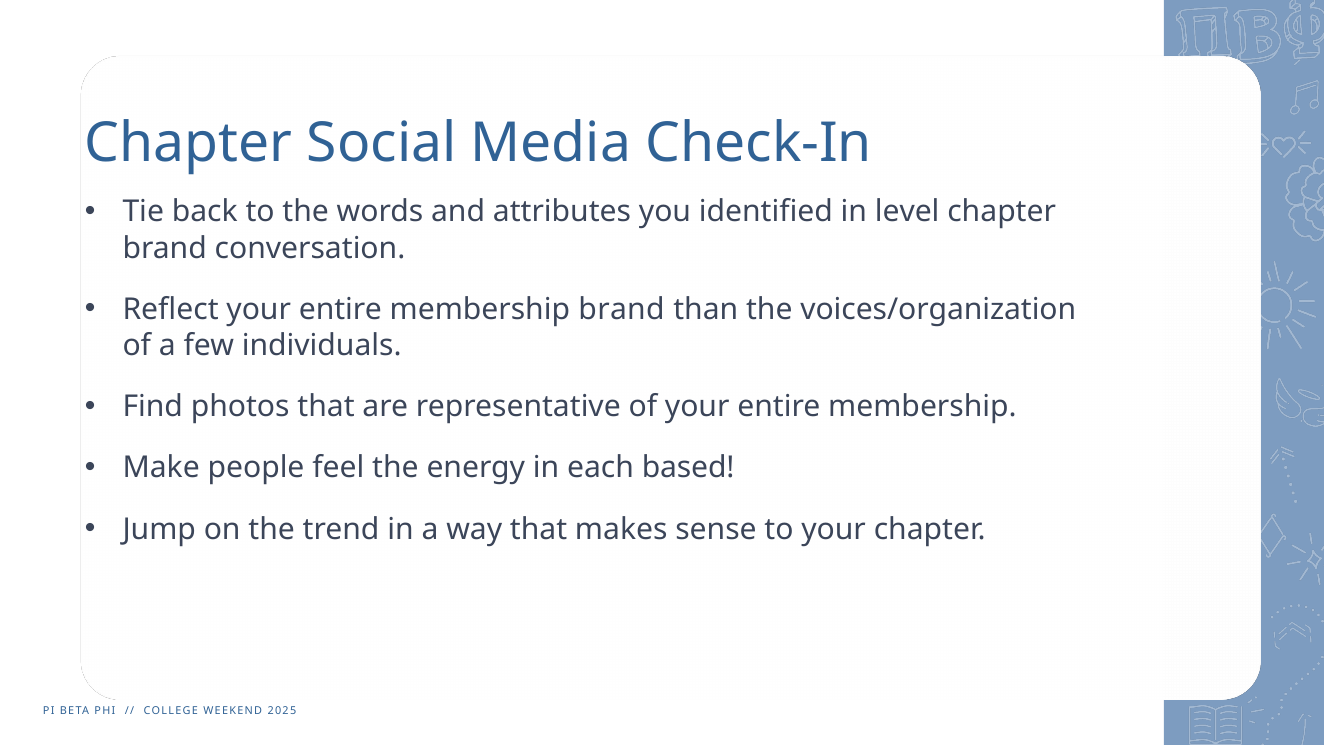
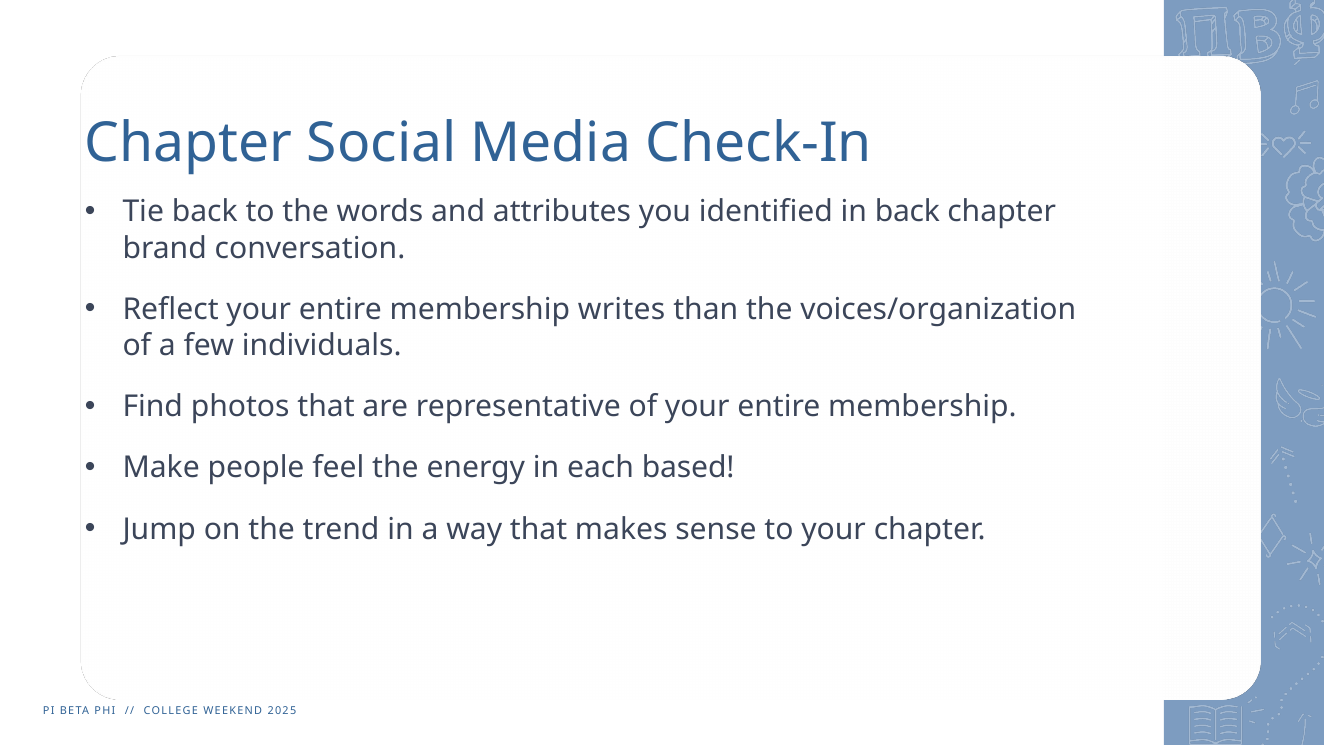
in level: level -> back
membership brand: brand -> writes
